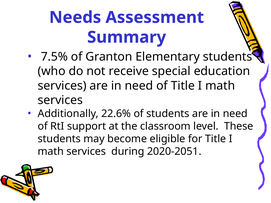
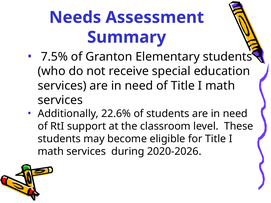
2020-2051: 2020-2051 -> 2020-2026
